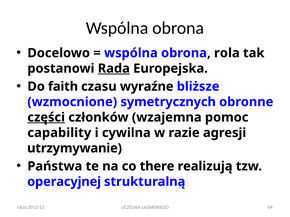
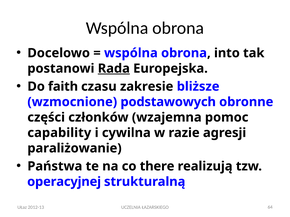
rola: rola -> into
wyraźne: wyraźne -> zakresie
symetrycznych: symetrycznych -> podstawowych
części underline: present -> none
utrzymywanie: utrzymywanie -> paraliżowanie
